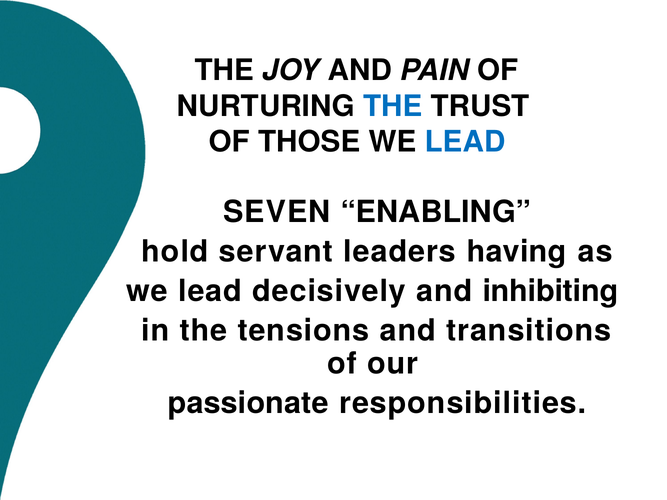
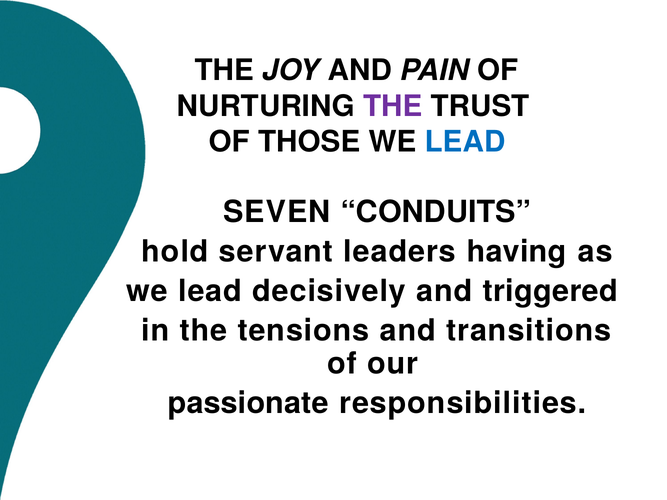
THE at (393, 106) colour: blue -> purple
ENABLING: ENABLING -> CONDUITS
inhibiting: inhibiting -> triggered
